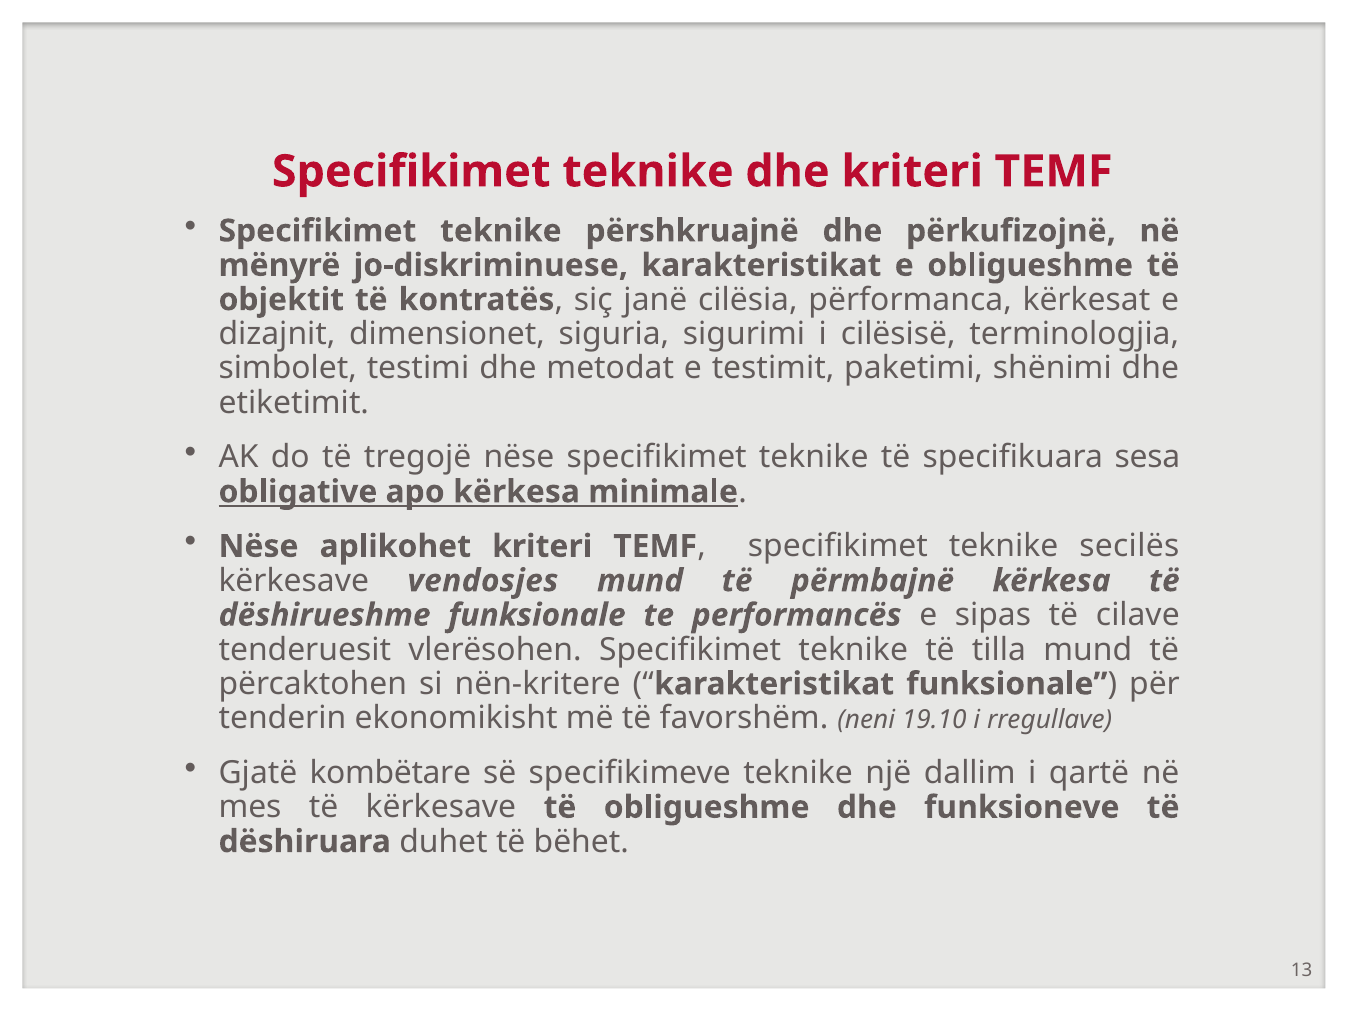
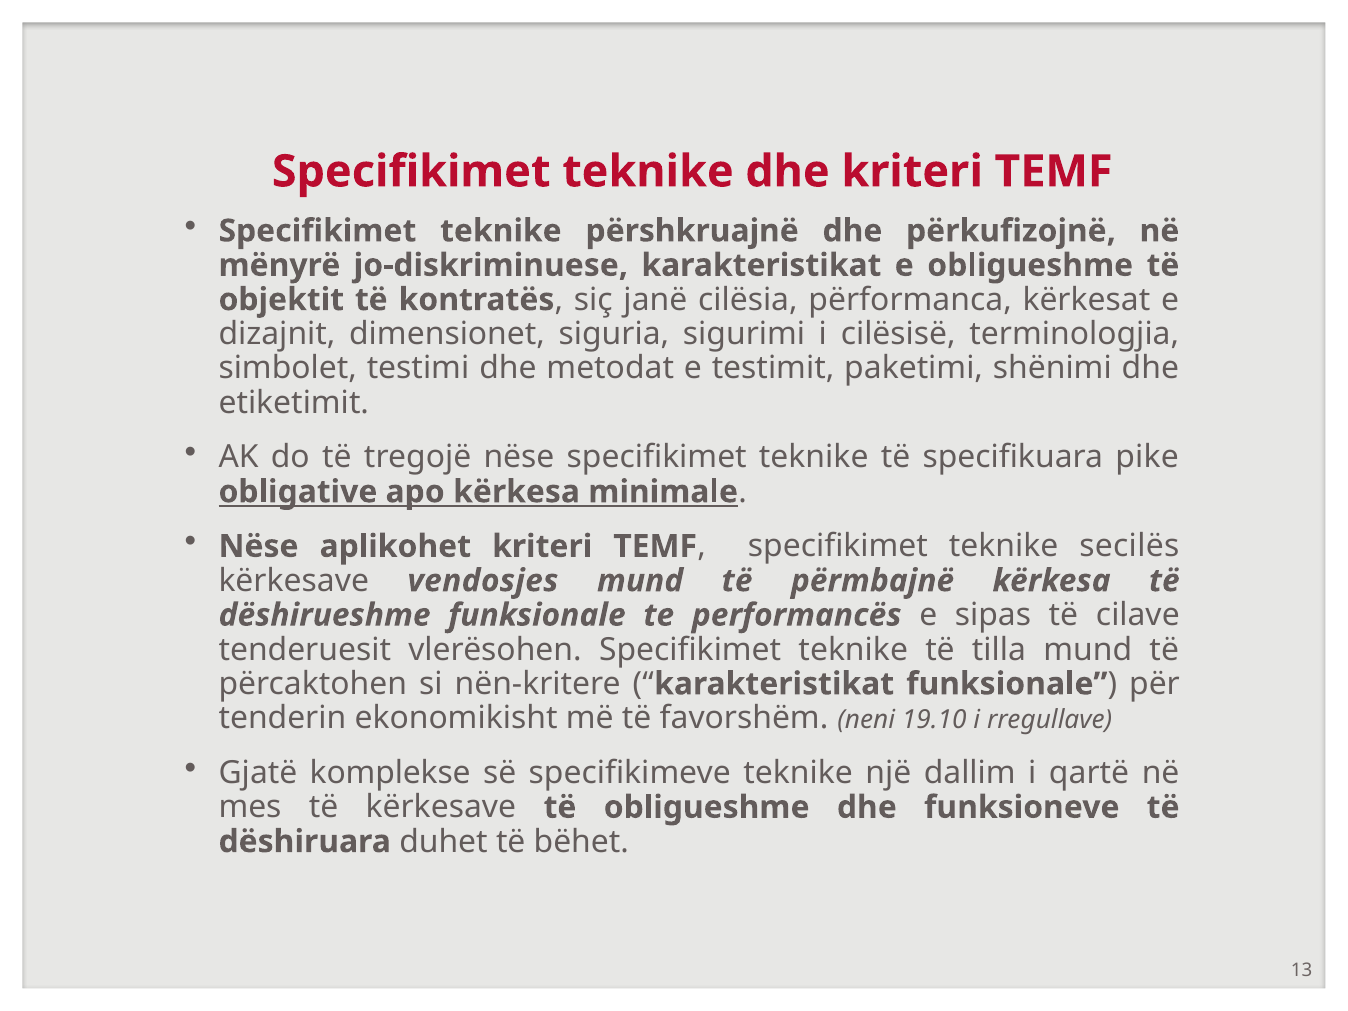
sesa: sesa -> pike
kombëtare: kombëtare -> komplekse
